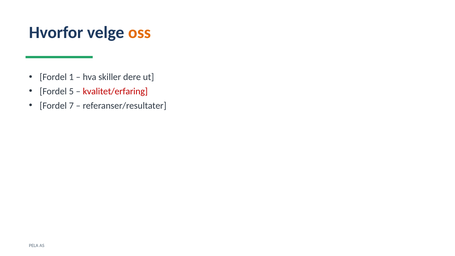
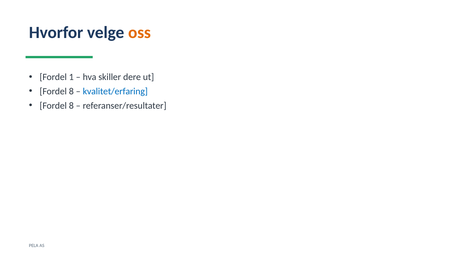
5 at (71, 91): 5 -> 8
kvalitet/erfaring colour: red -> blue
7 at (71, 106): 7 -> 8
